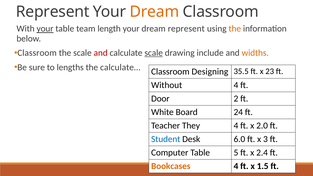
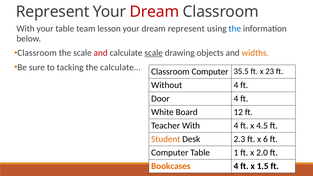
Dream at (154, 12) colour: orange -> red
your at (45, 29) underline: present -> none
length: length -> lesson
the at (235, 29) colour: orange -> blue
include: include -> objects
lengths: lengths -> tacking
Classroom Designing: Designing -> Computer
Door 2: 2 -> 4
24: 24 -> 12
Teacher They: They -> With
2.0: 2.0 -> 4.5
Student colour: blue -> orange
6.0: 6.0 -> 2.3
3: 3 -> 6
5: 5 -> 1
2.4: 2.4 -> 2.0
